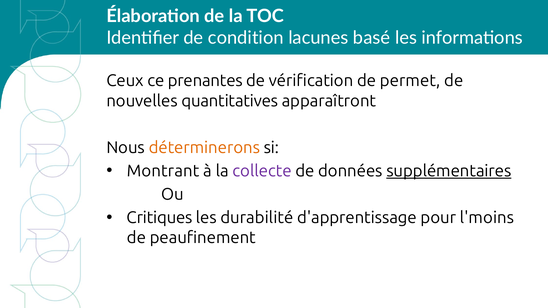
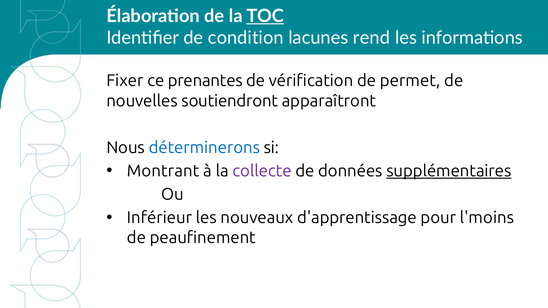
TOC underline: none -> present
basé: basé -> rend
Ceux: Ceux -> Fixer
quantitatives: quantitatives -> soutiendront
déterminerons colour: orange -> blue
Critiques: Critiques -> Inférieur
durabilité: durabilité -> nouveaux
